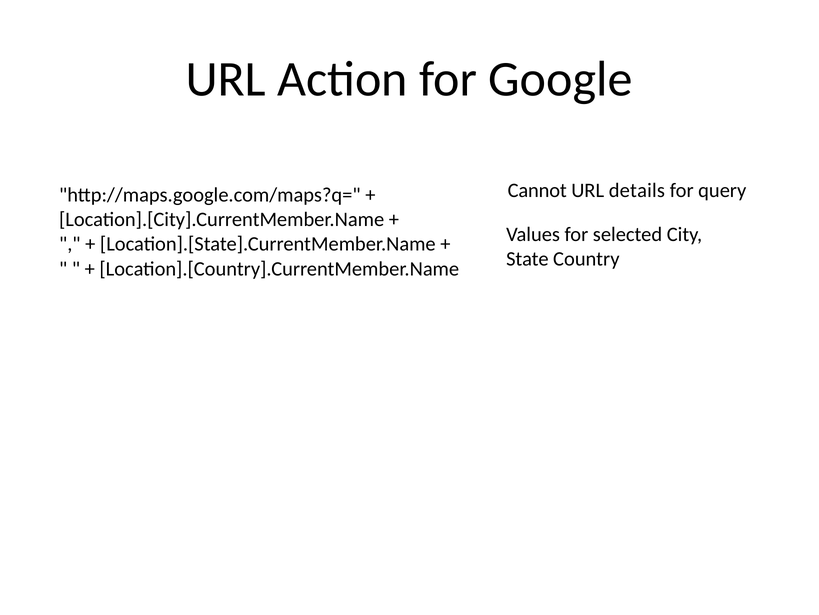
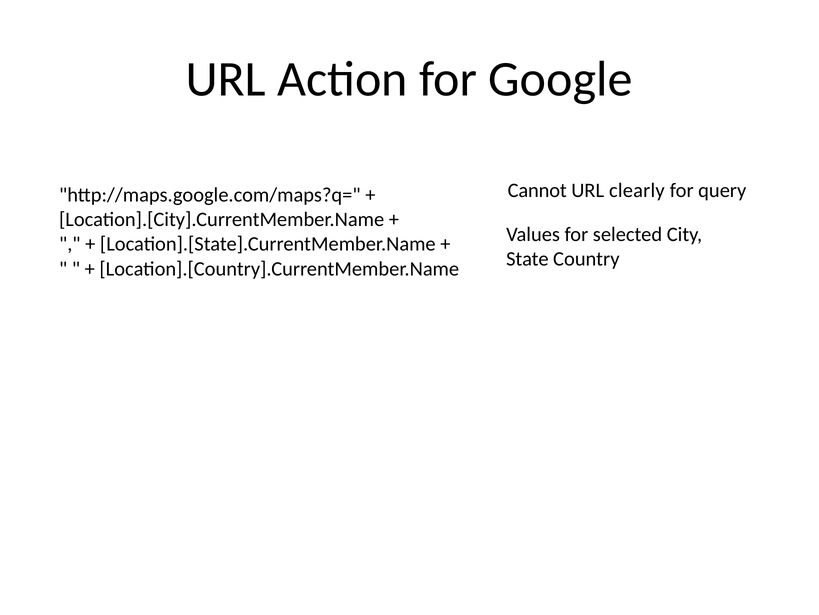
details: details -> clearly
